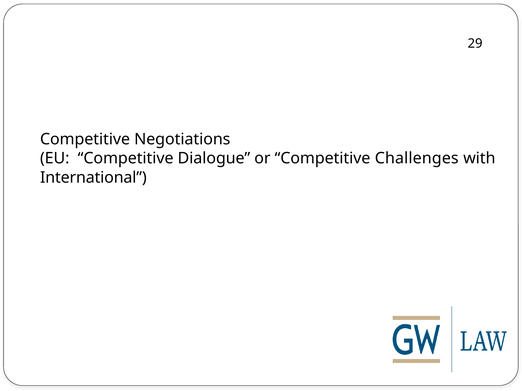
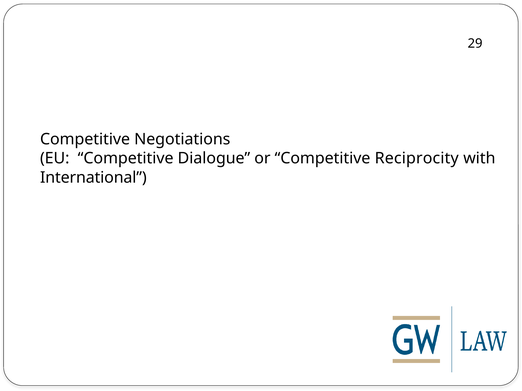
Challenges: Challenges -> Reciprocity
